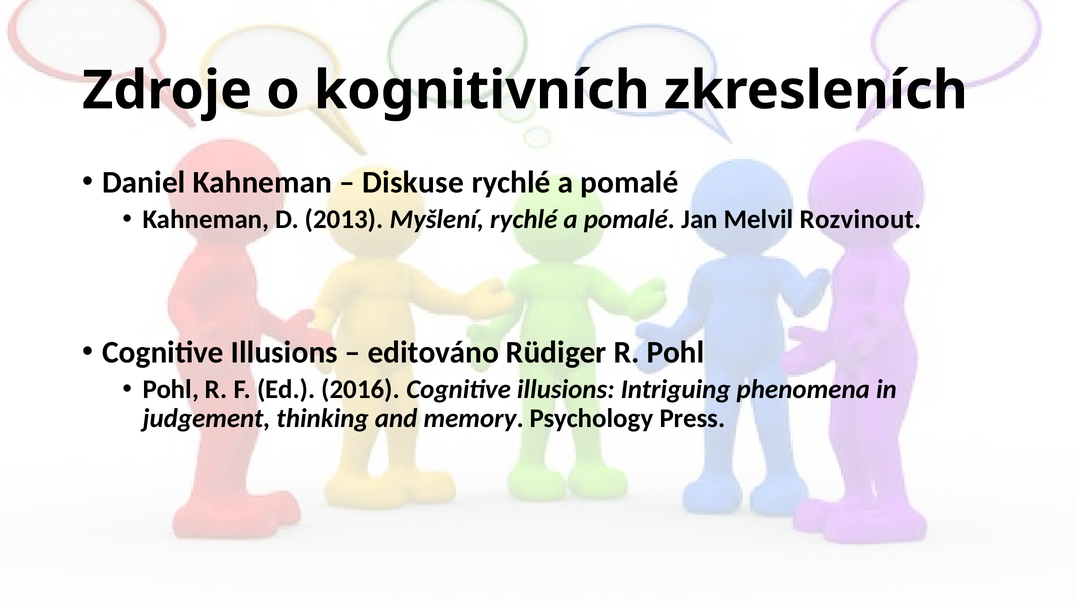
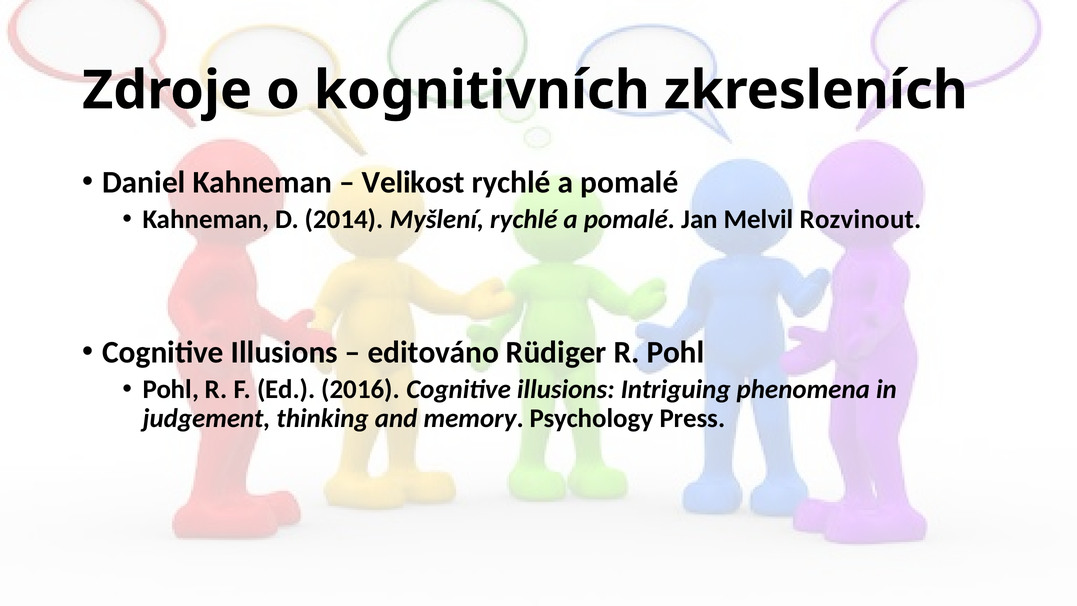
Diskuse: Diskuse -> Velikost
2013: 2013 -> 2014
